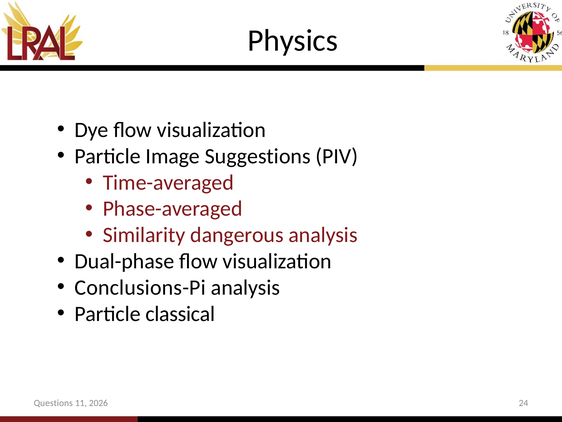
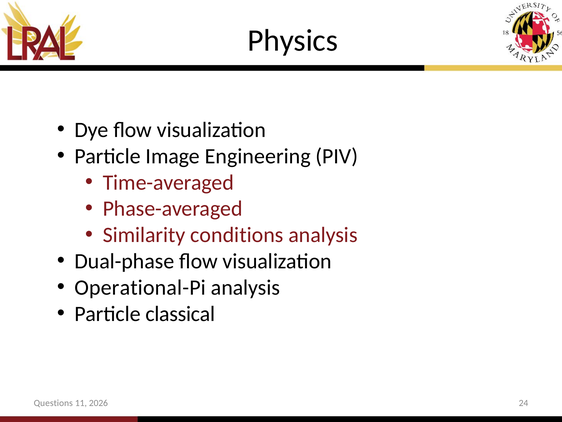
Suggestions: Suggestions -> Engineering
dangerous: dangerous -> conditions
Conclusions-Pi: Conclusions-Pi -> Operational-Pi
